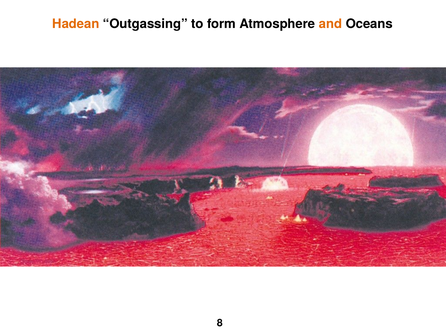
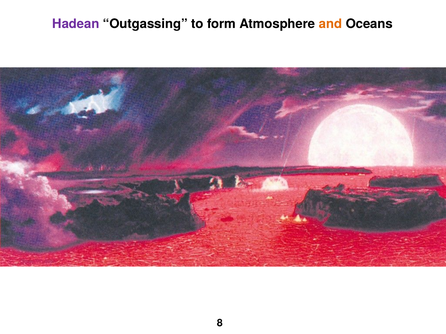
Hadean colour: orange -> purple
